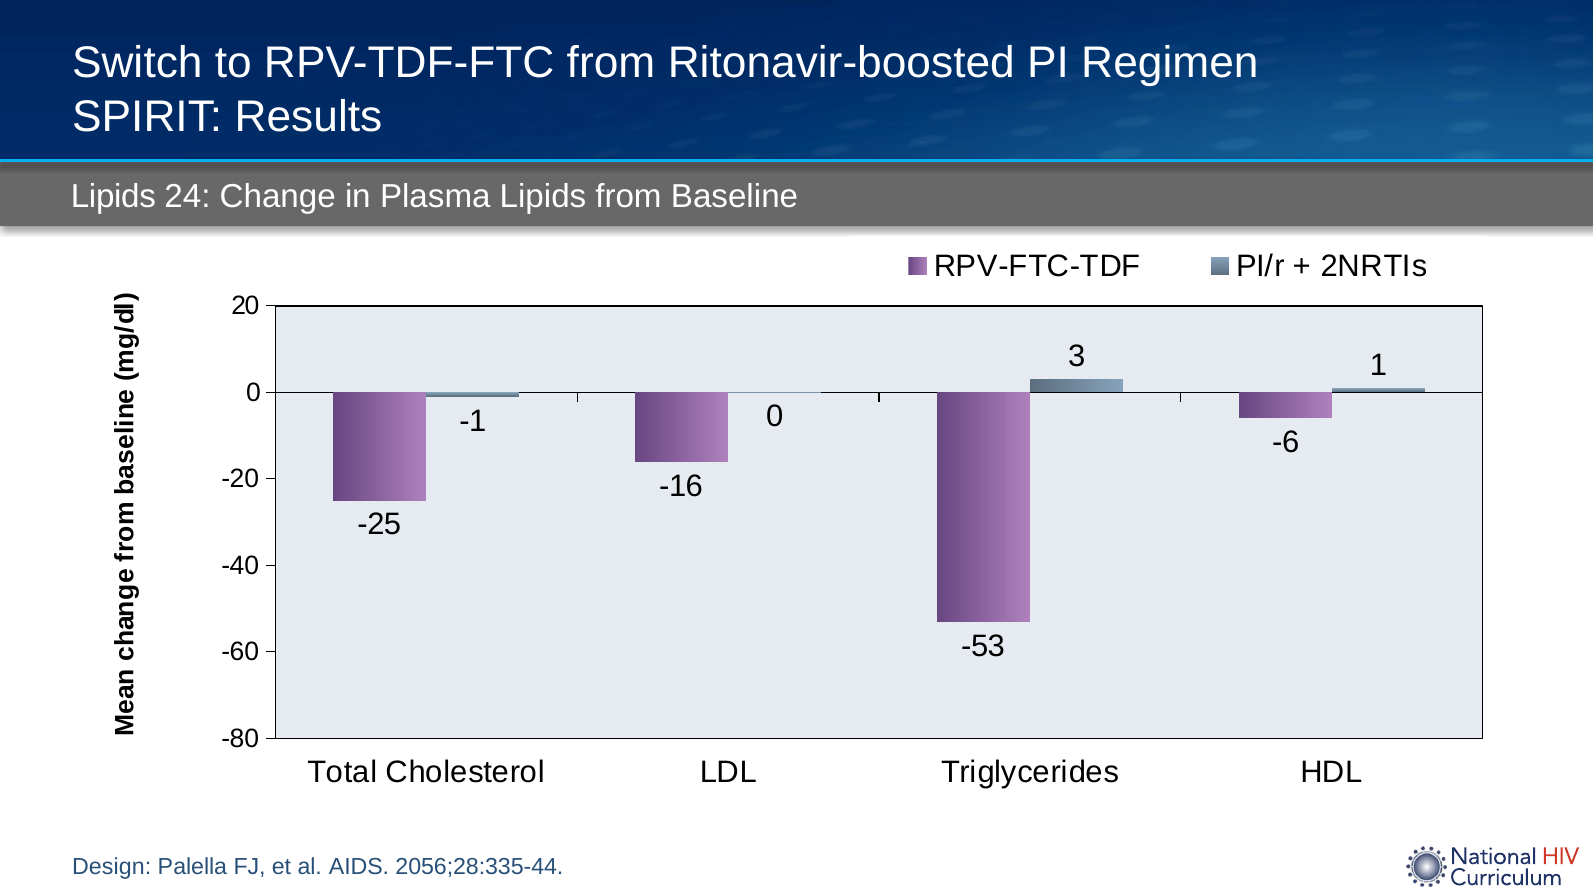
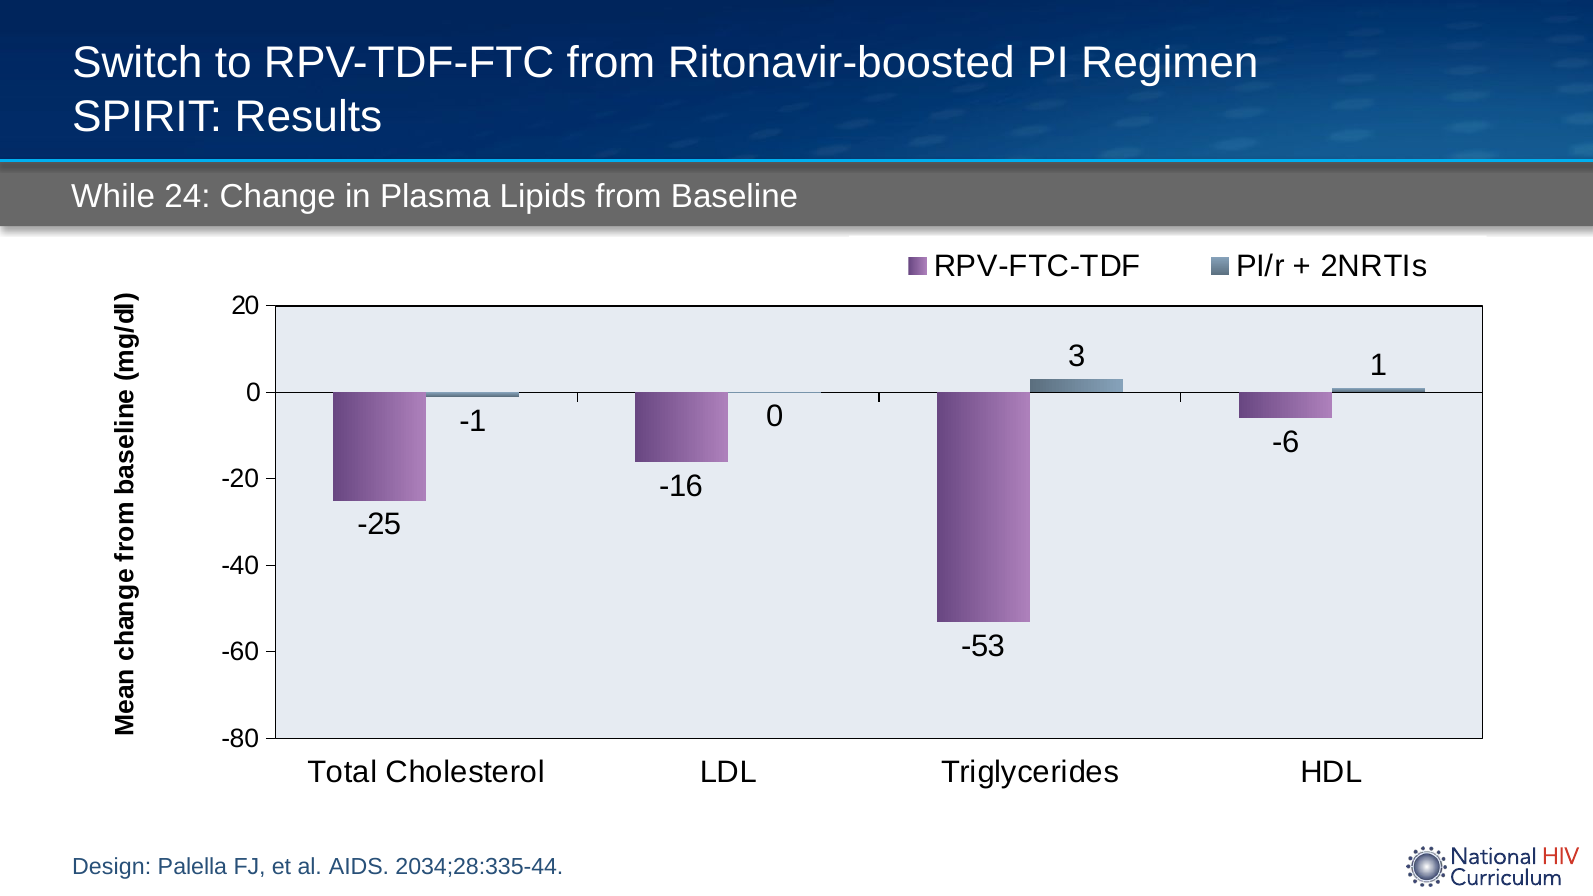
Lipids at (113, 196): Lipids -> While
2056;28:335-44: 2056;28:335-44 -> 2034;28:335-44
